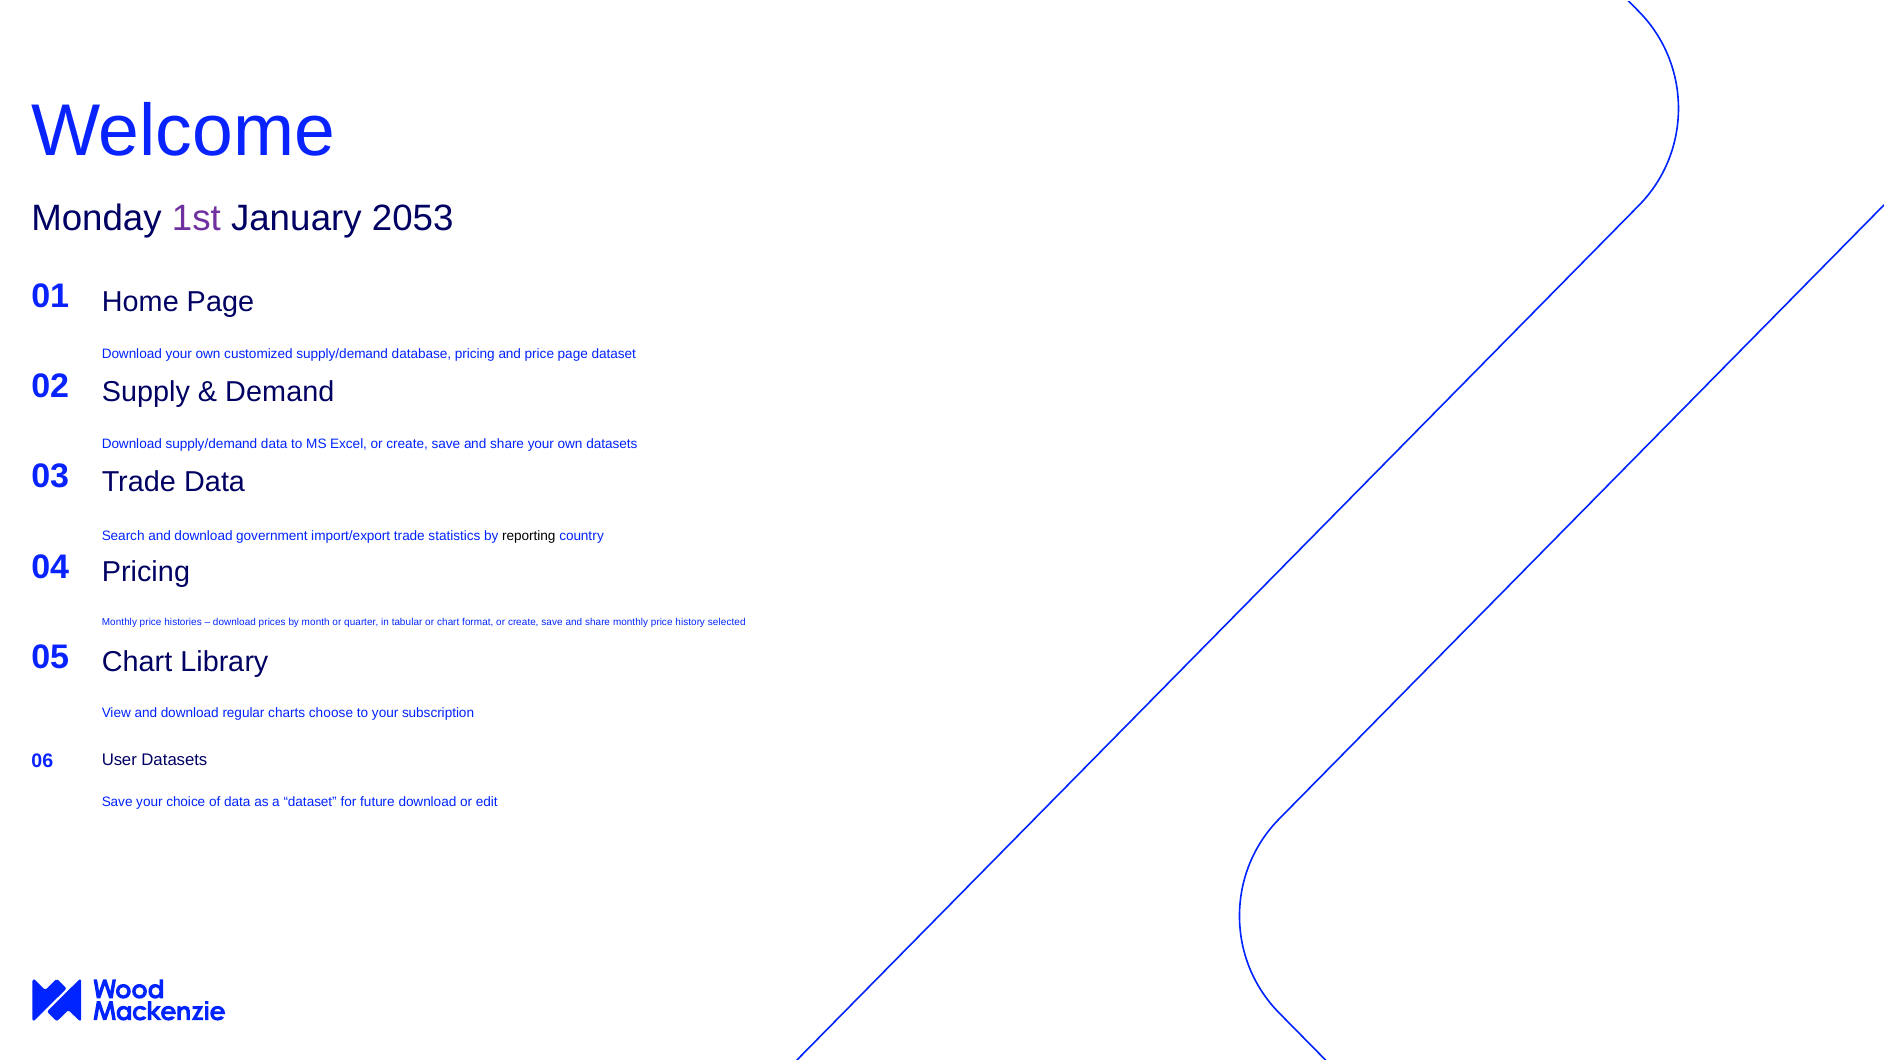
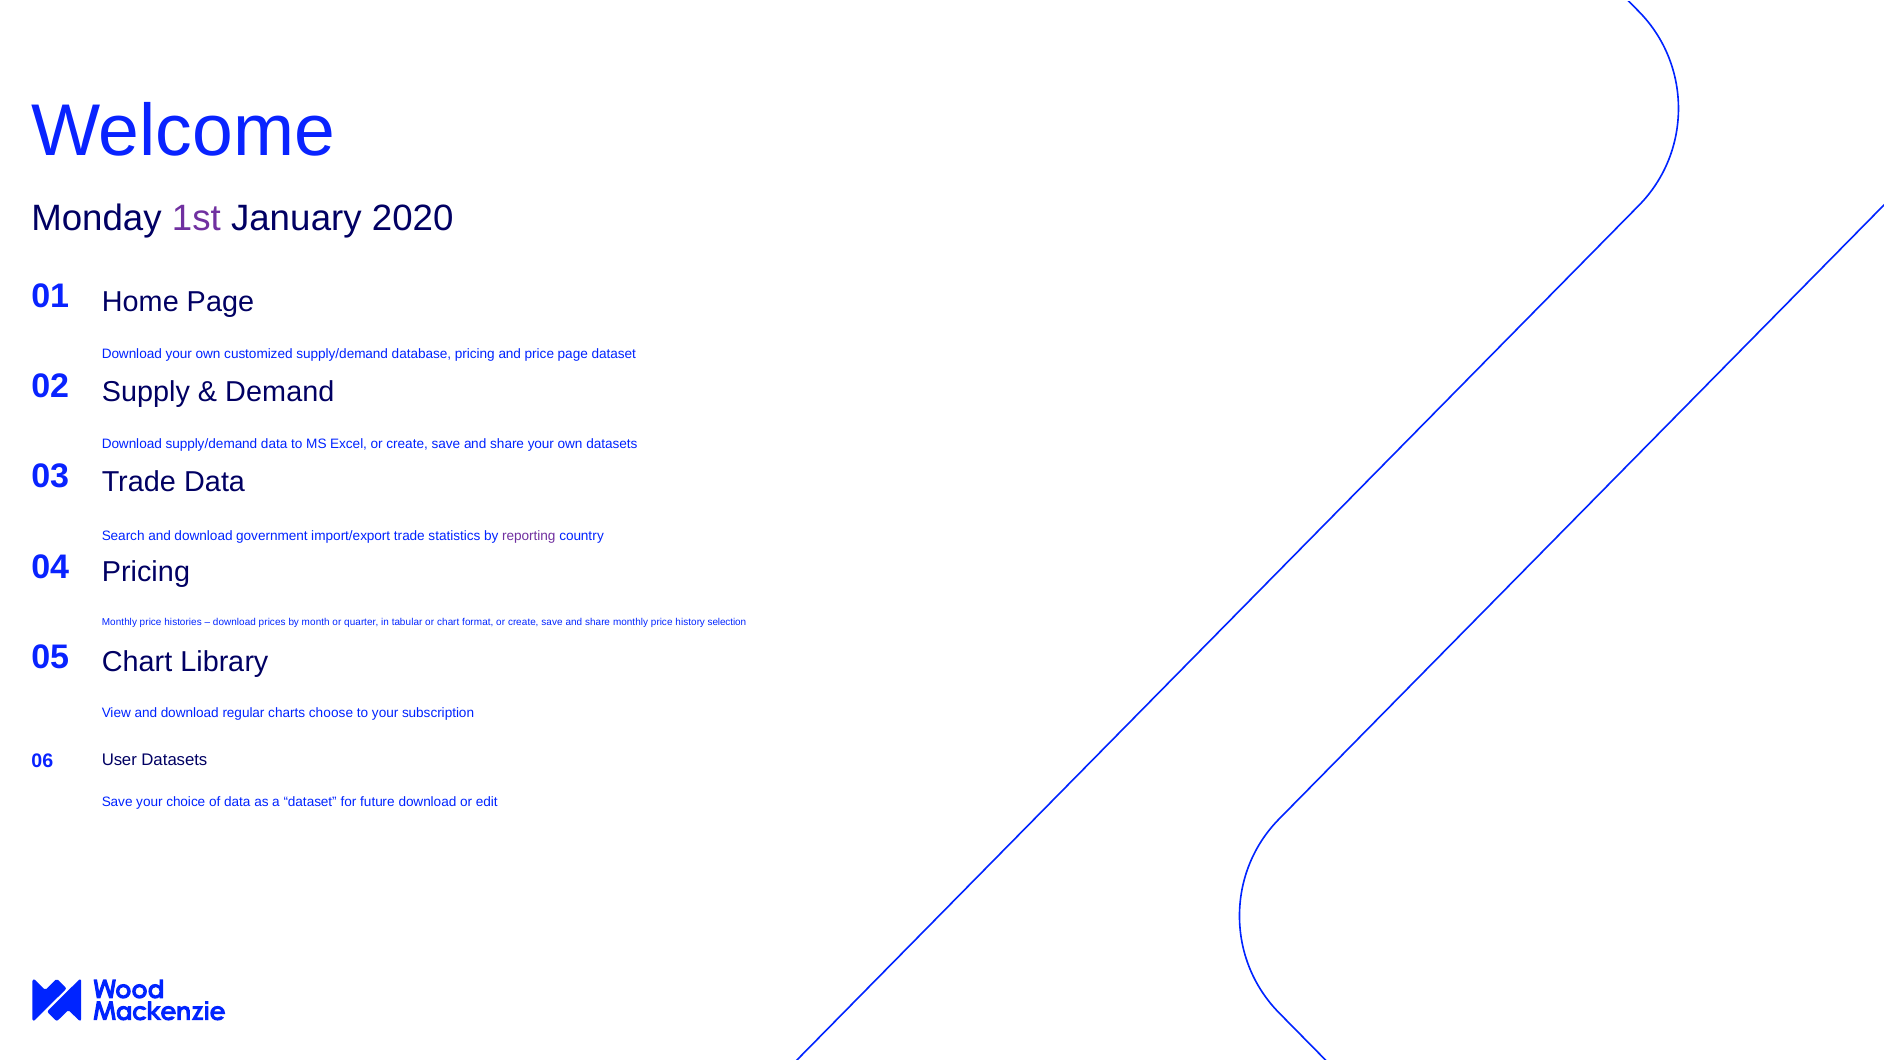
2053: 2053 -> 2020
reporting colour: black -> purple
selected: selected -> selection
